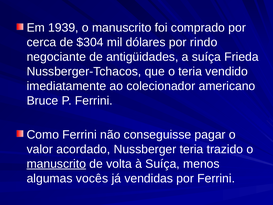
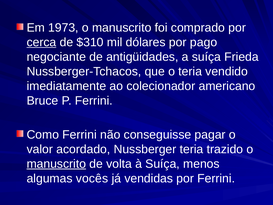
1939: 1939 -> 1973
cerca underline: none -> present
$304: $304 -> $310
rindo: rindo -> pago
